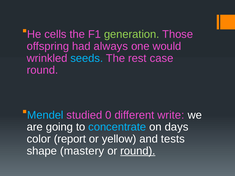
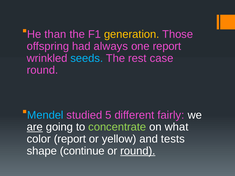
cells: cells -> than
generation colour: light green -> yellow
one would: would -> report
0: 0 -> 5
write: write -> fairly
are underline: none -> present
concentrate colour: light blue -> light green
days: days -> what
mastery: mastery -> continue
